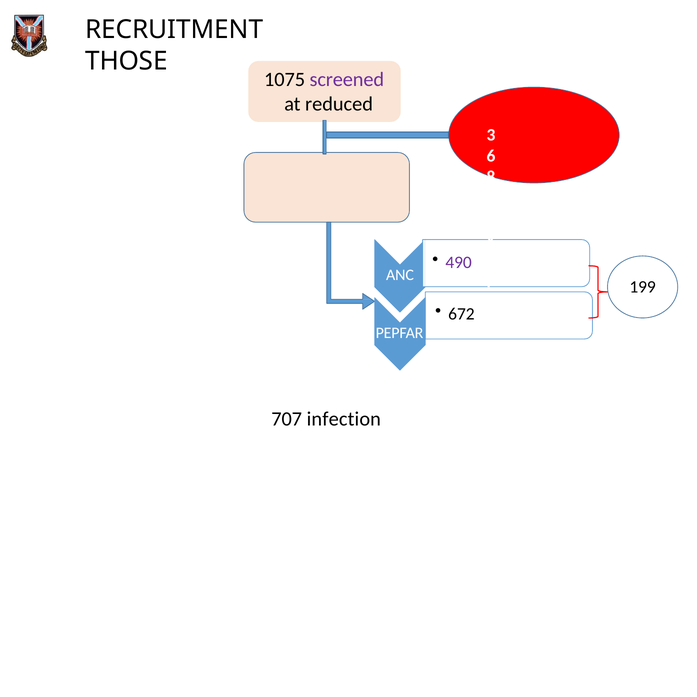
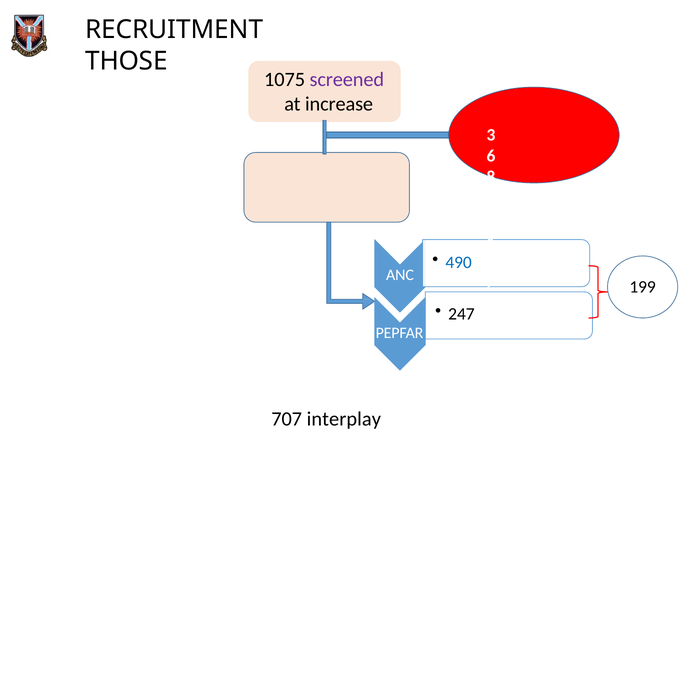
reduced: reduced -> increase
490 colour: purple -> blue
672: 672 -> 247
infection: infection -> interplay
